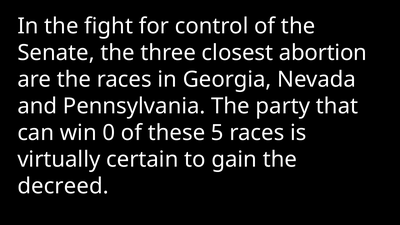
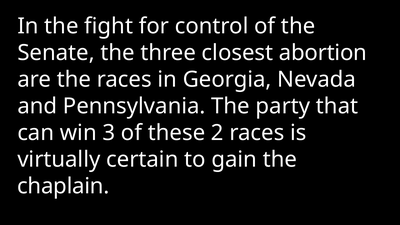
0: 0 -> 3
5: 5 -> 2
decreed: decreed -> chaplain
